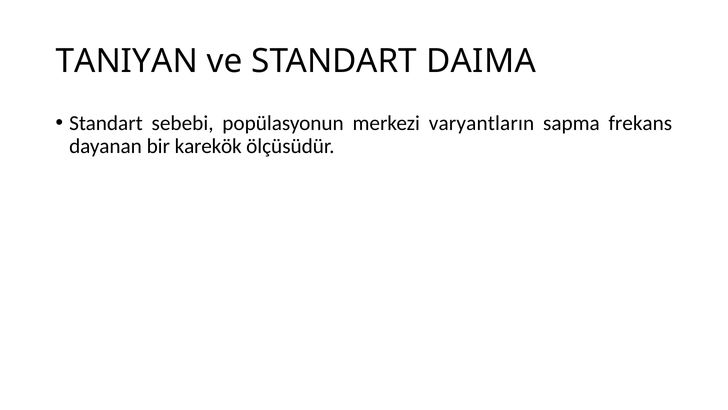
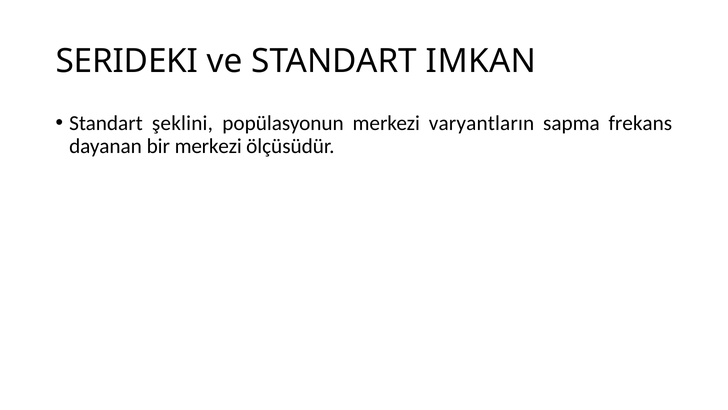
TANIYAN: TANIYAN -> SERIDEKI
DAIMA: DAIMA -> IMKAN
sebebi: sebebi -> şeklini
bir karekök: karekök -> merkezi
